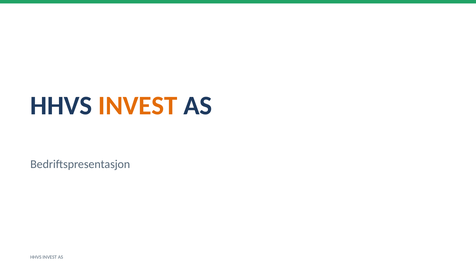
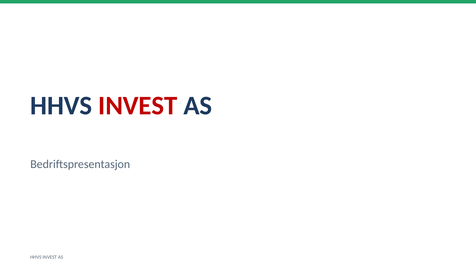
INVEST at (138, 106) colour: orange -> red
